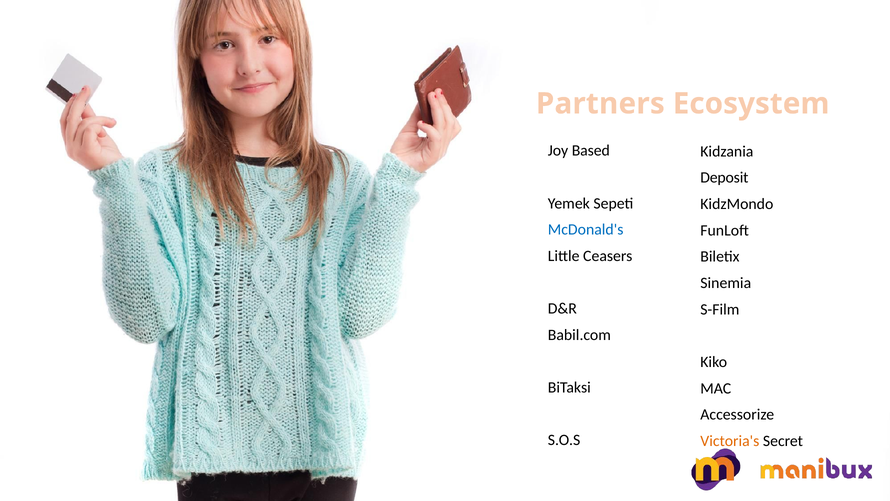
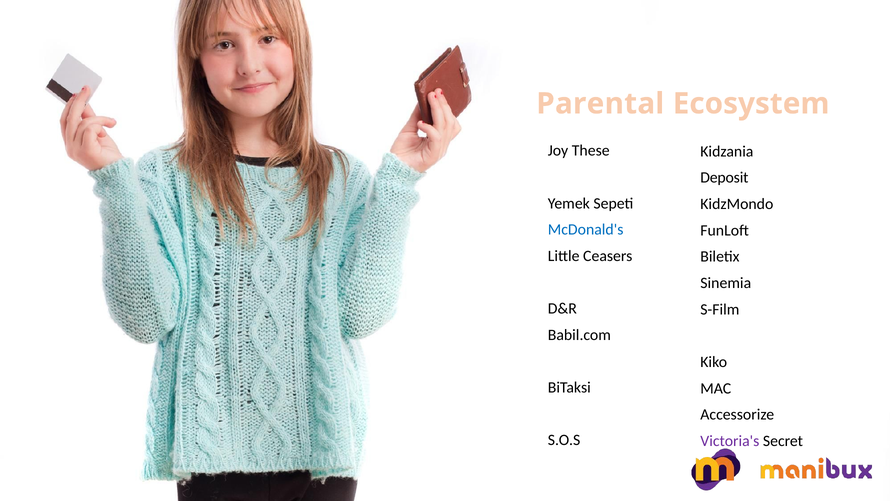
Partners: Partners -> Parental
Based: Based -> These
Victoria's colour: orange -> purple
